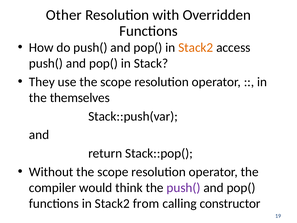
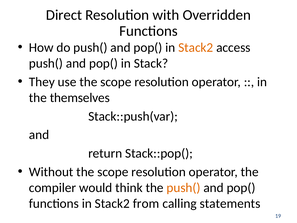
Other: Other -> Direct
push( at (184, 188) colour: purple -> orange
constructor: constructor -> statements
